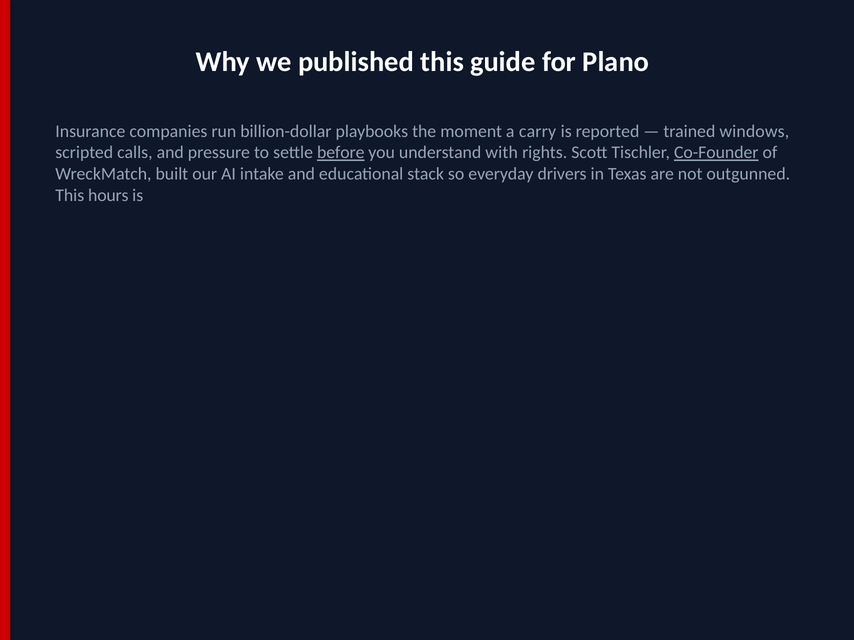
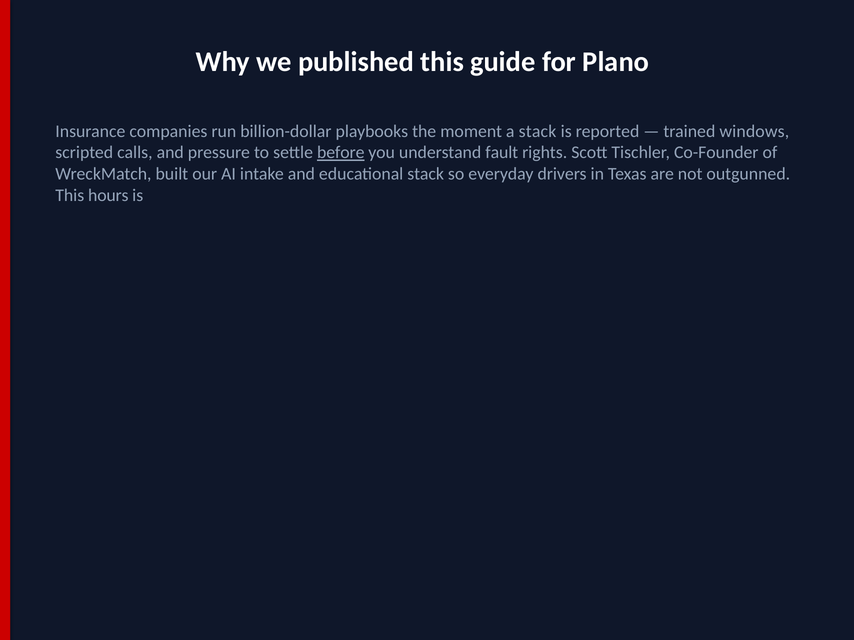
a carry: carry -> stack
with: with -> fault
Co-Founder underline: present -> none
